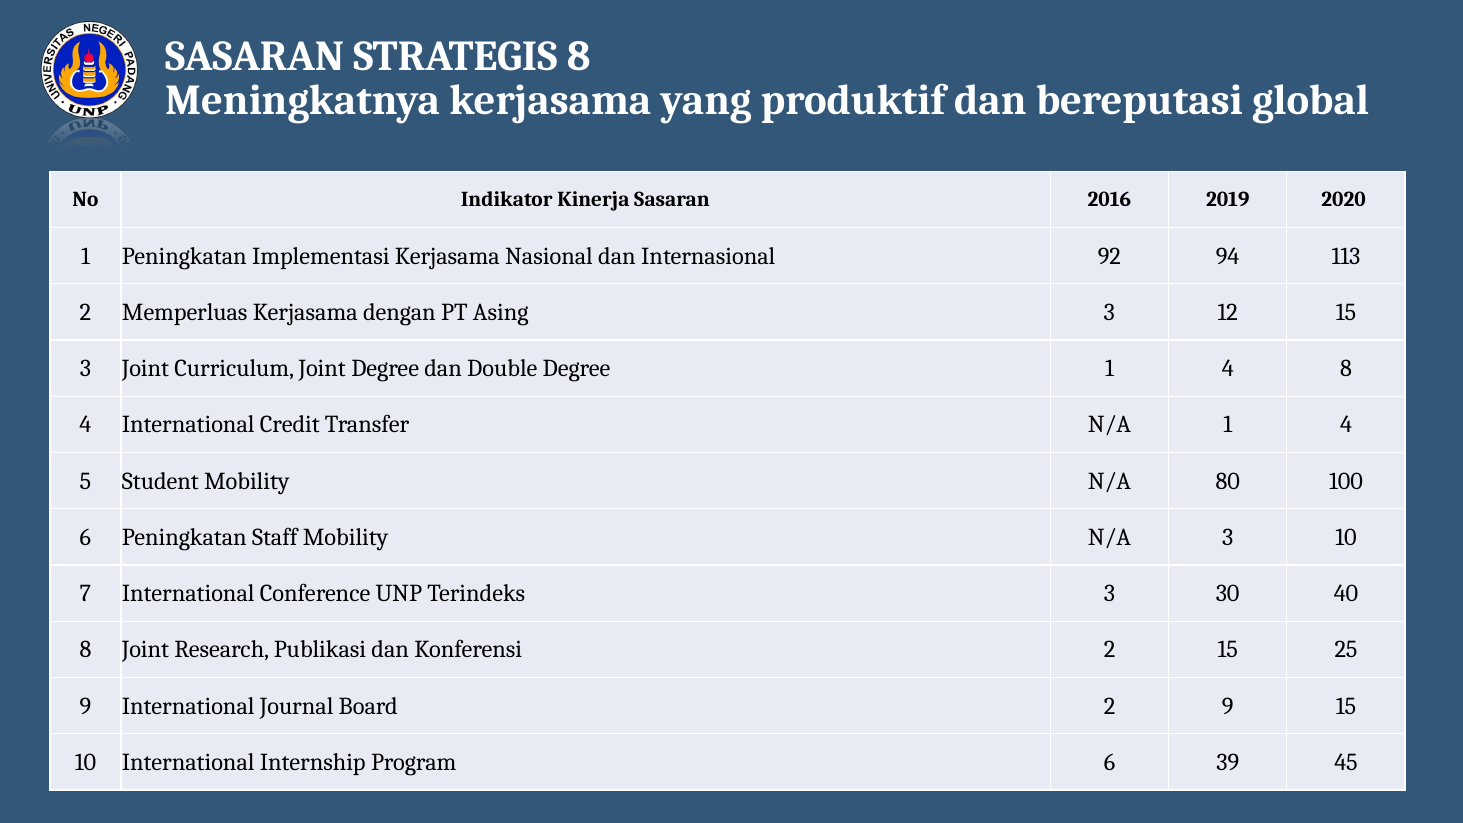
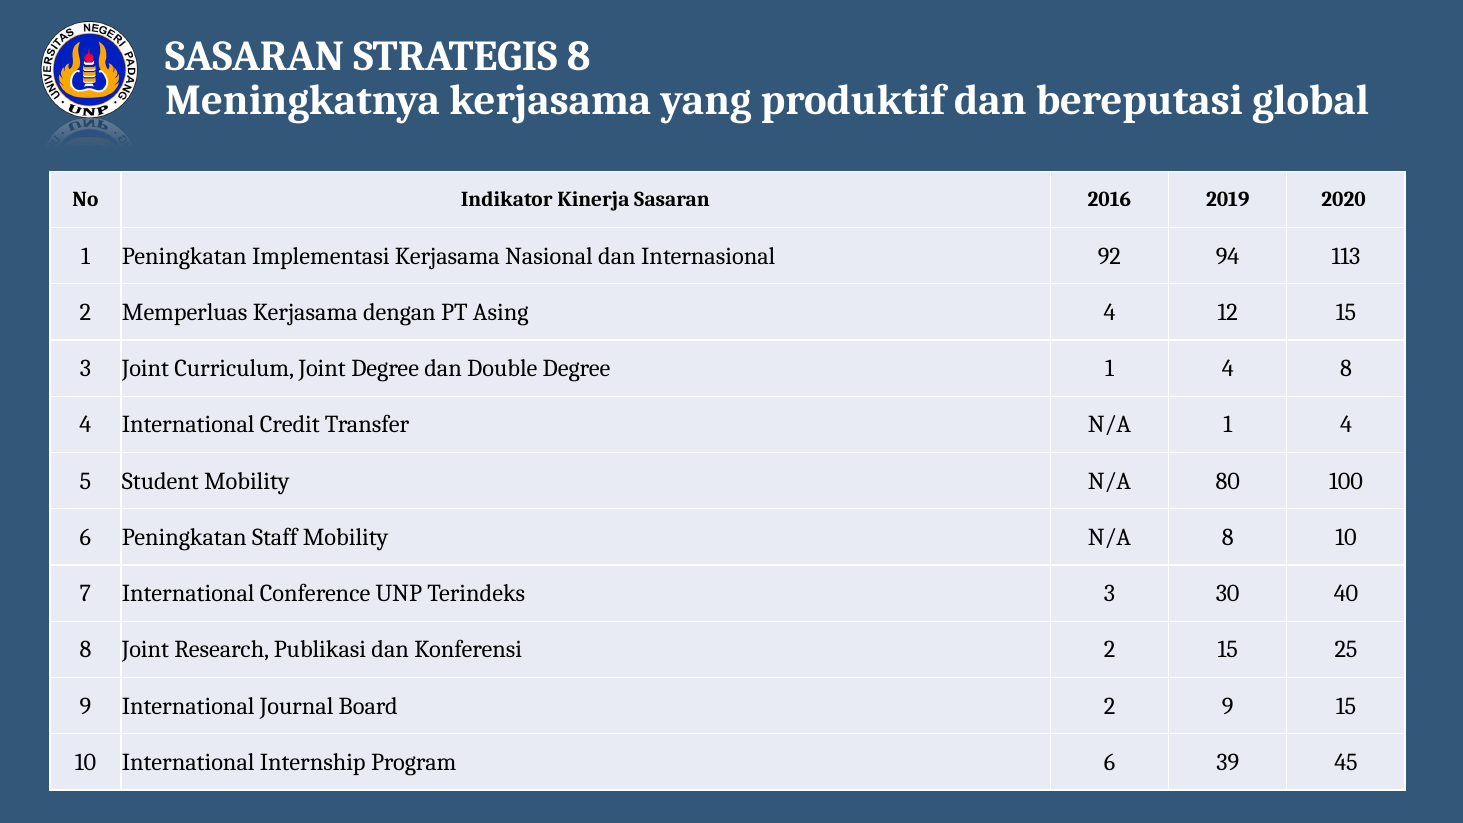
Asing 3: 3 -> 4
N/A 3: 3 -> 8
